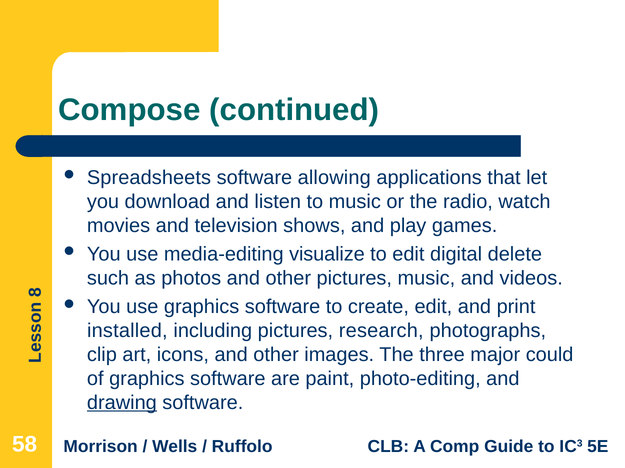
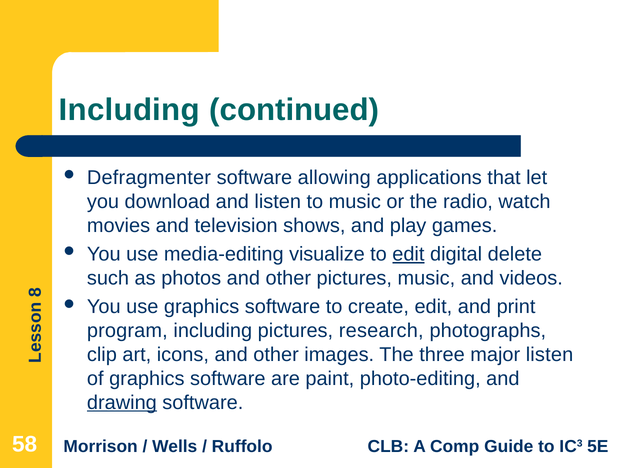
Compose at (129, 110): Compose -> Including
Spreadsheets: Spreadsheets -> Defragmenter
edit at (408, 255) underline: none -> present
installed: installed -> program
major could: could -> listen
